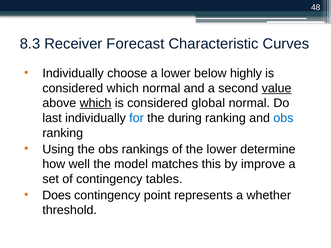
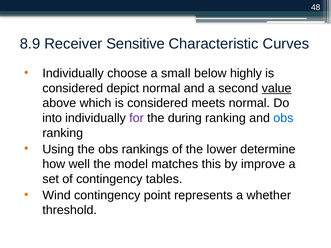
8.3: 8.3 -> 8.9
Forecast: Forecast -> Sensitive
a lower: lower -> small
considered which: which -> depict
which at (96, 103) underline: present -> none
global: global -> meets
last: last -> into
for colour: blue -> purple
Does: Does -> Wind
